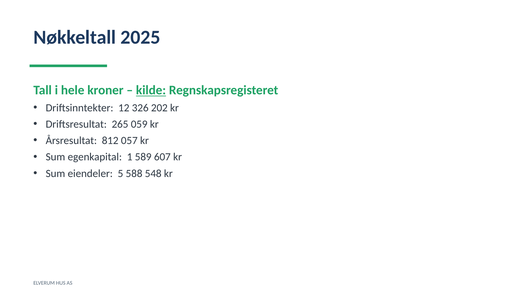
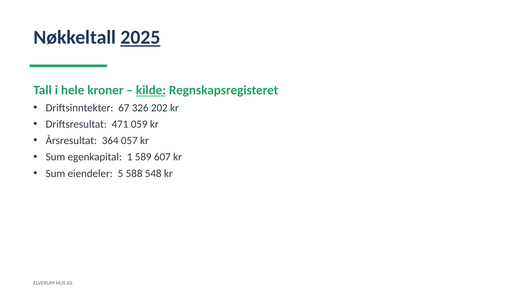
2025 underline: none -> present
12: 12 -> 67
265: 265 -> 471
812: 812 -> 364
